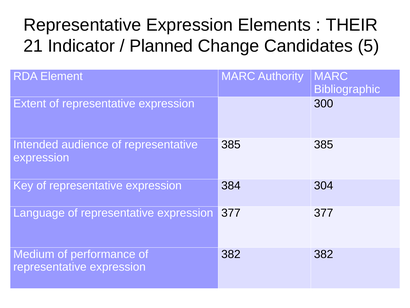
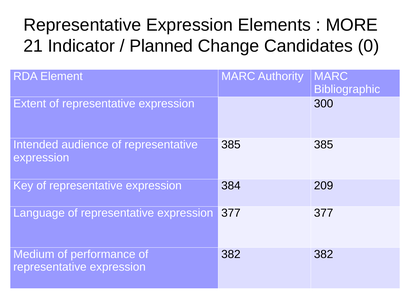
THEIR: THEIR -> MORE
5: 5 -> 0
304: 304 -> 209
